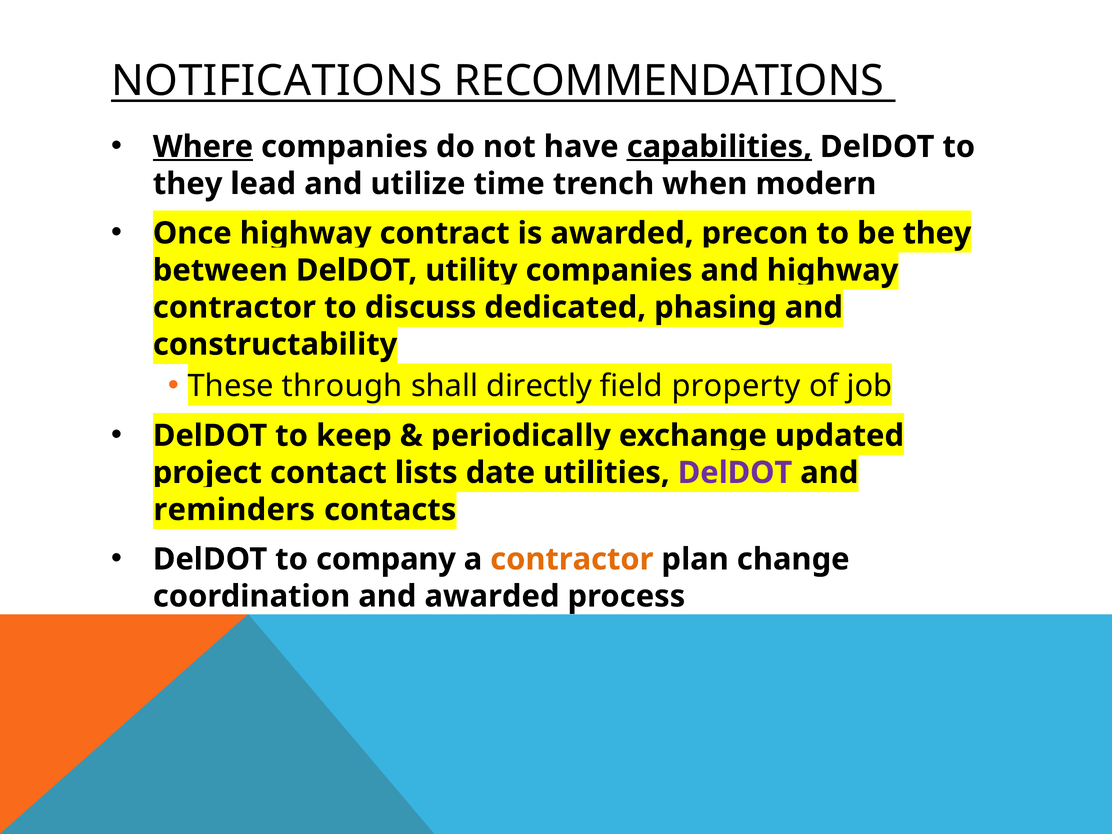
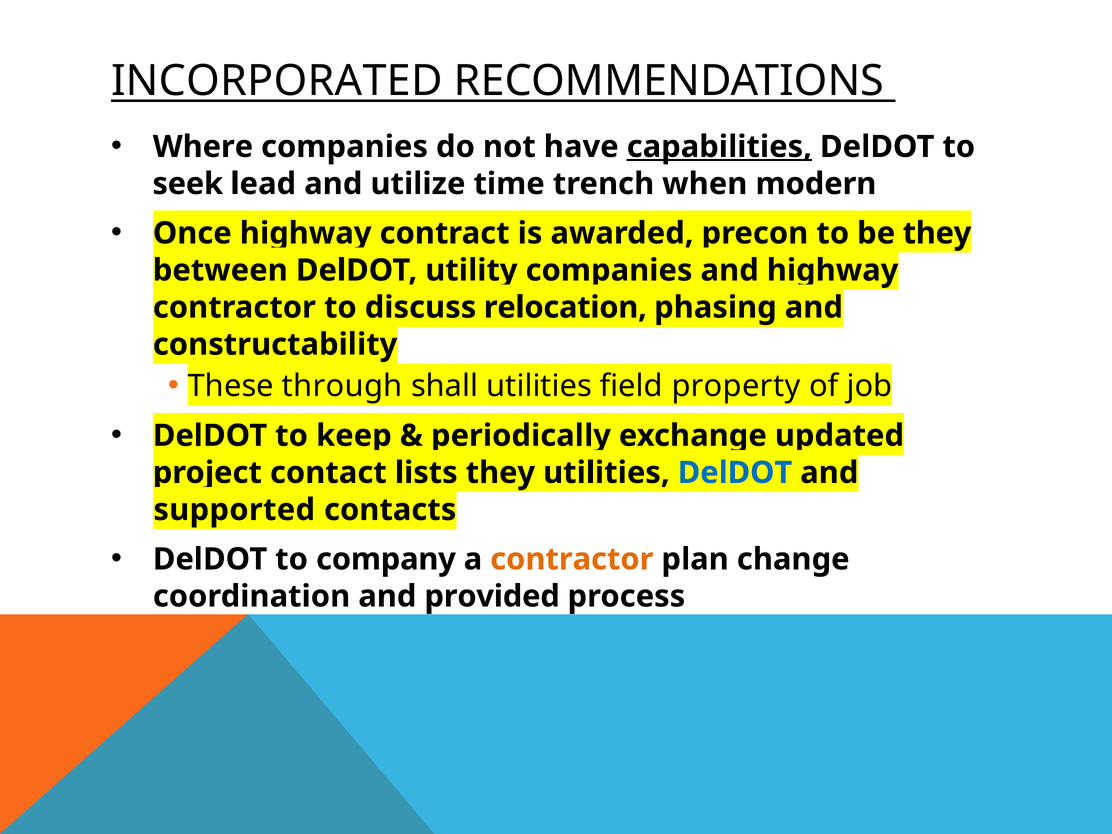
NOTIFICATIONS: NOTIFICATIONS -> INCORPORATED
Where underline: present -> none
they at (188, 184): they -> seek
dedicated: dedicated -> relocation
shall directly: directly -> utilities
date at (500, 473): date -> they
DelDOT at (735, 473) colour: purple -> blue
reminders: reminders -> supported
and awarded: awarded -> provided
